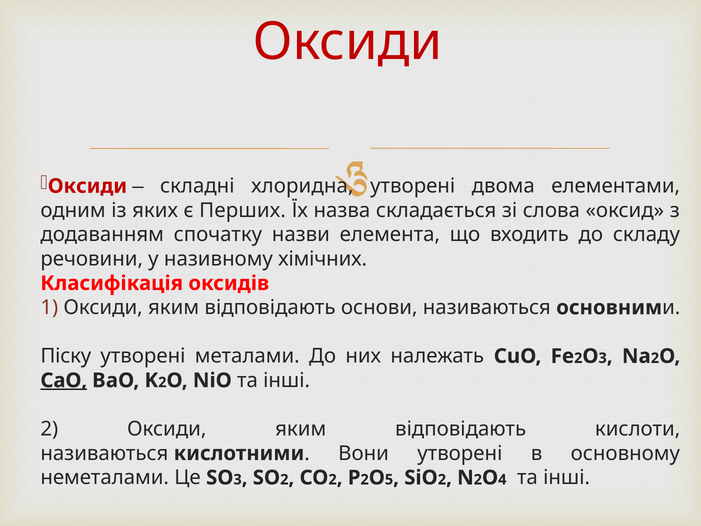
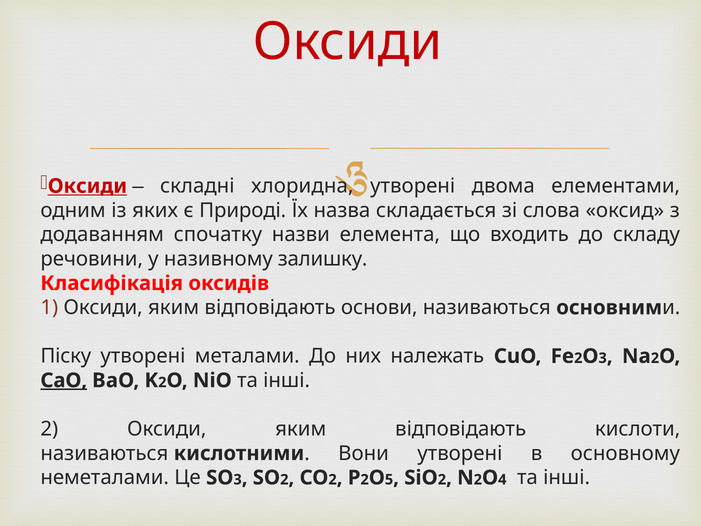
Оксиди at (87, 186) underline: none -> present
Перших: Перших -> Природі
хімічних: хімічних -> залишку
